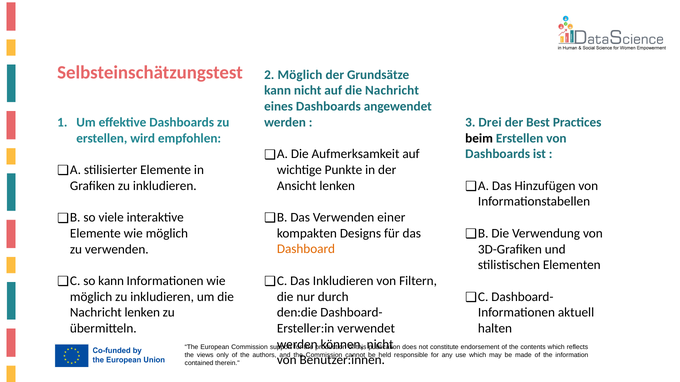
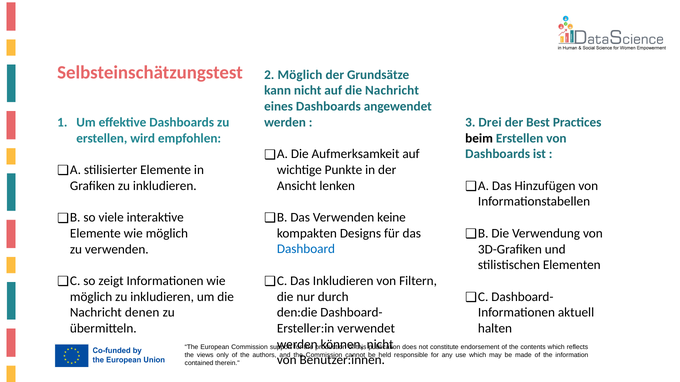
einer: einer -> keine
Dashboard colour: orange -> blue
so kann: kann -> zeigt
Nachricht lenken: lenken -> denen
